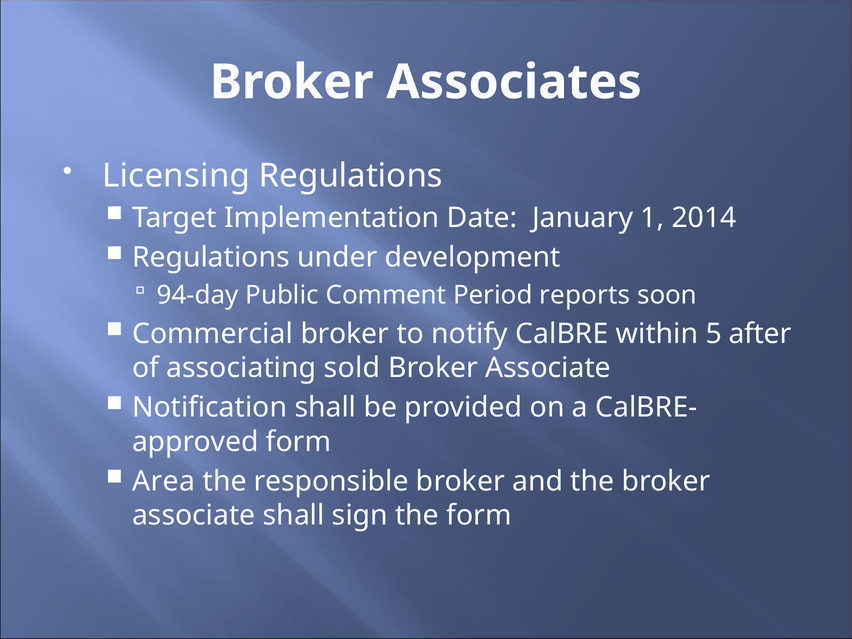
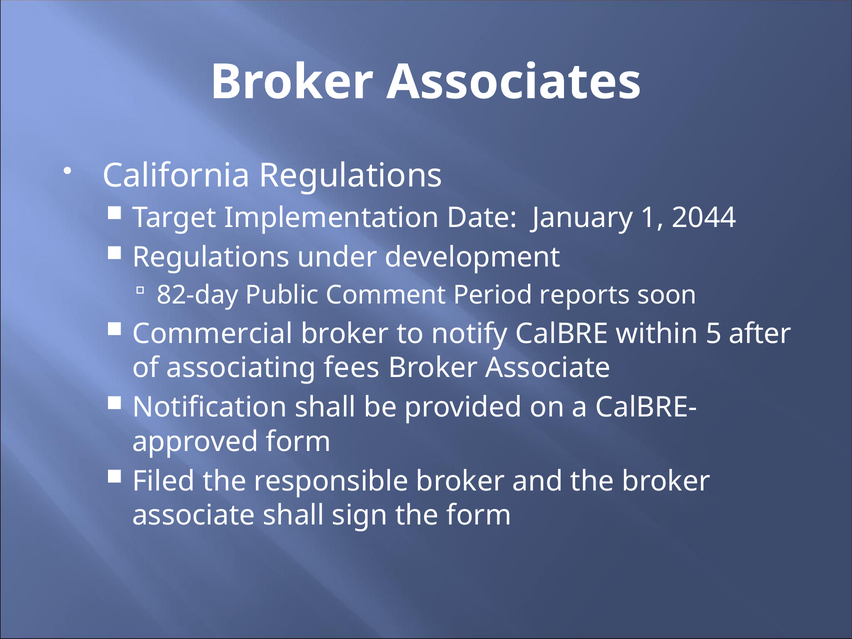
Licensing: Licensing -> California
2014: 2014 -> 2044
94-day: 94-day -> 82-day
sold: sold -> fees
Area: Area -> Filed
